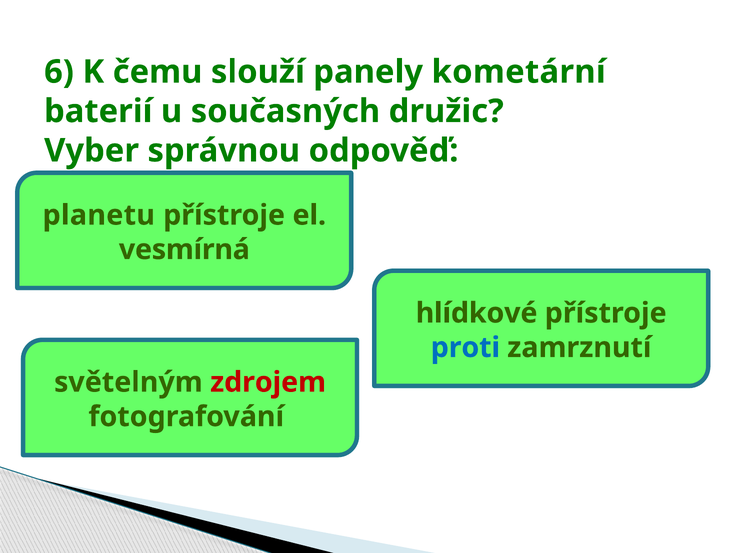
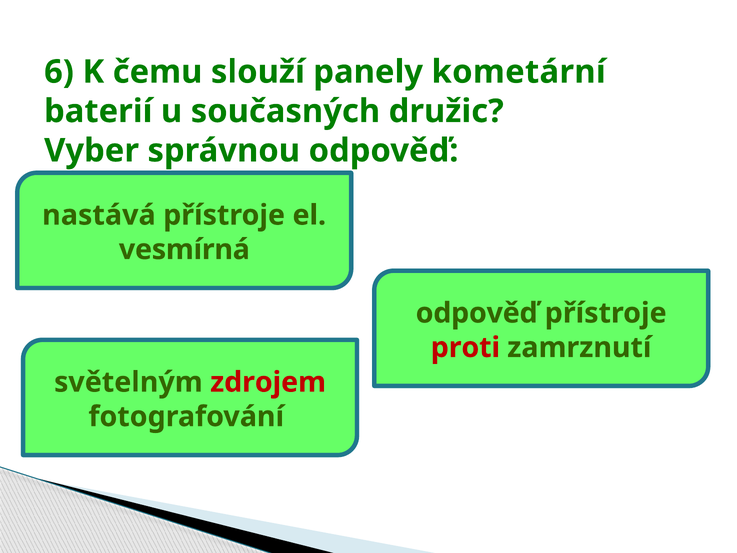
planetu: planetu -> nastává
hlídkové at (477, 313): hlídkové -> odpověď
proti colour: blue -> red
